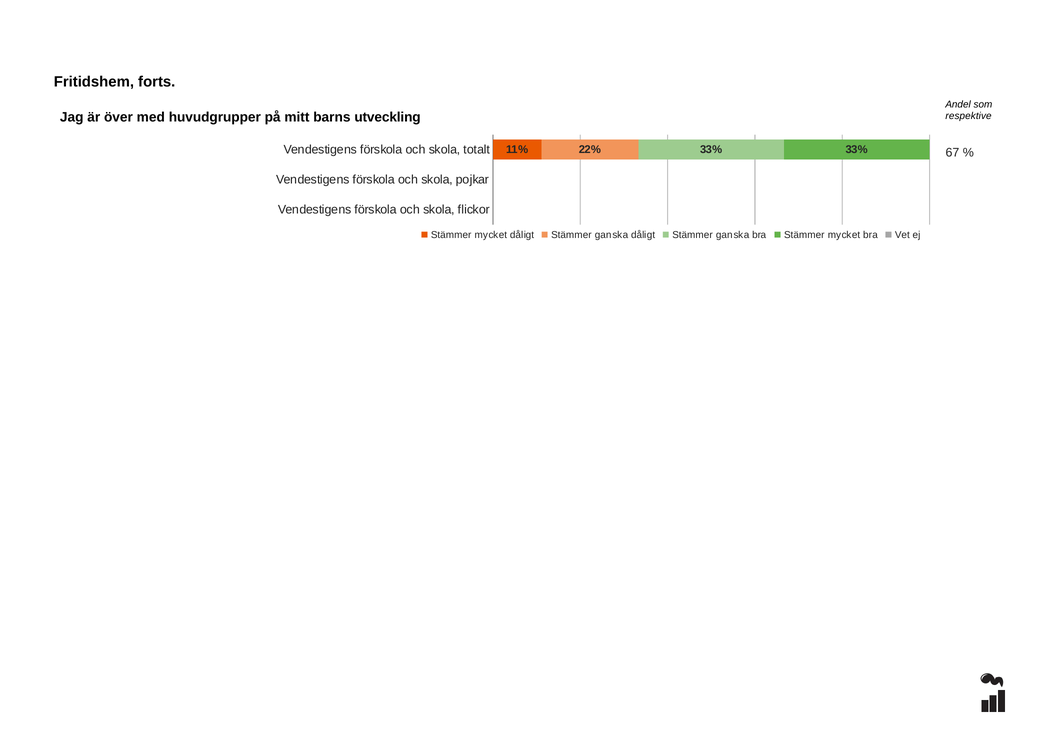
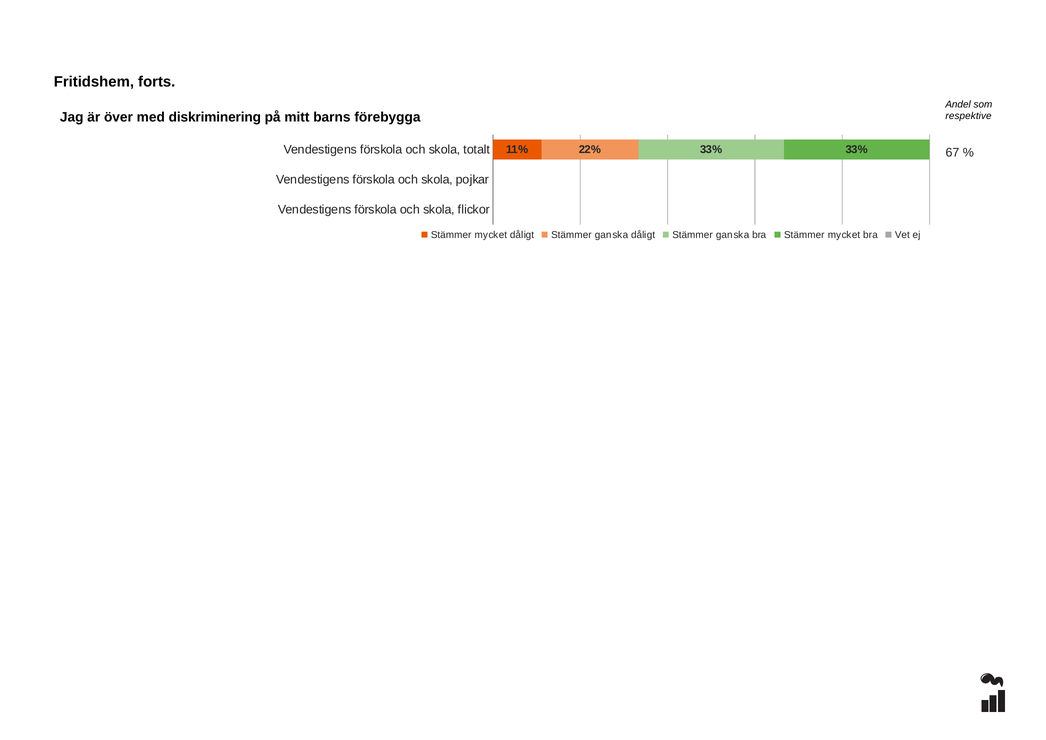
huvudgrupper: huvudgrupper -> diskriminering
utveckling: utveckling -> förebygga
